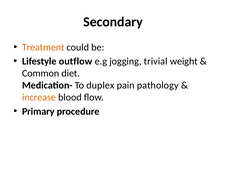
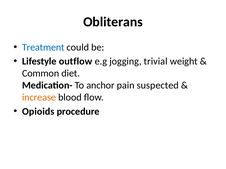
Secondary: Secondary -> Obliterans
Treatment colour: orange -> blue
duplex: duplex -> anchor
pathology: pathology -> suspected
Primary: Primary -> Opioids
